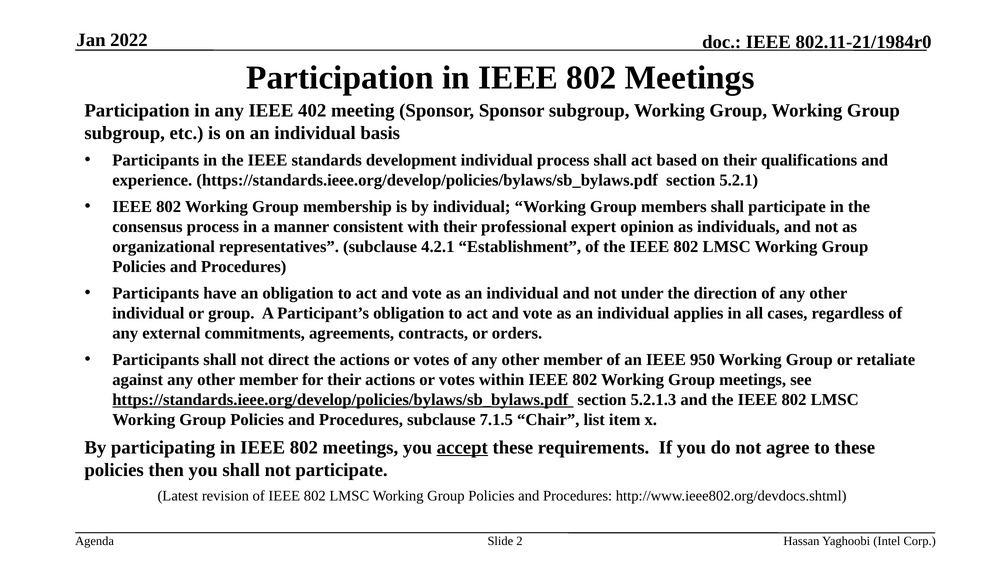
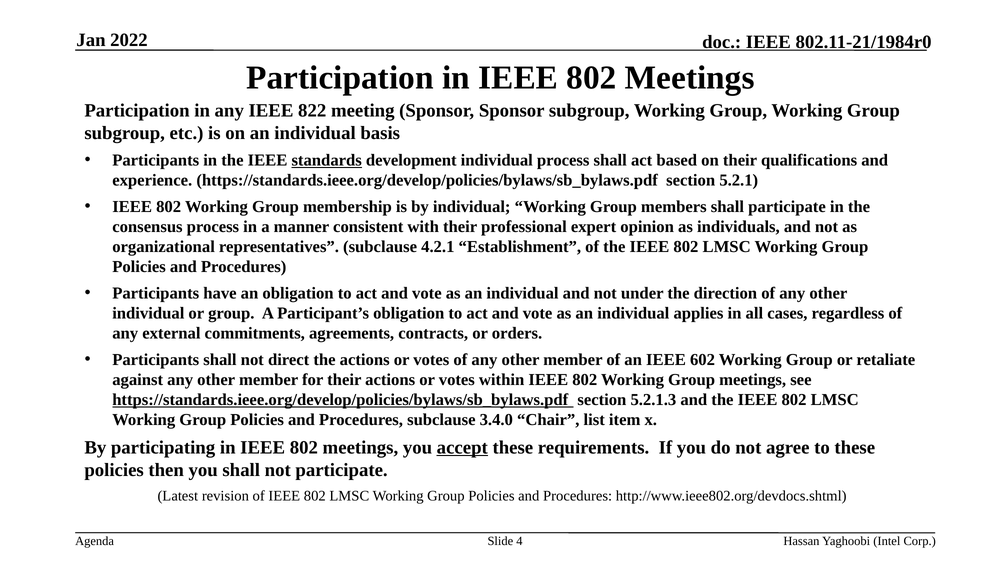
402: 402 -> 822
standards underline: none -> present
950: 950 -> 602
7.1.5: 7.1.5 -> 3.4.0
2: 2 -> 4
